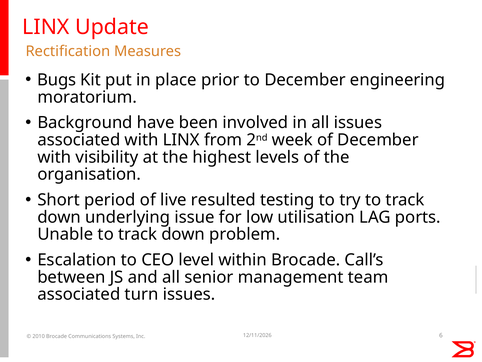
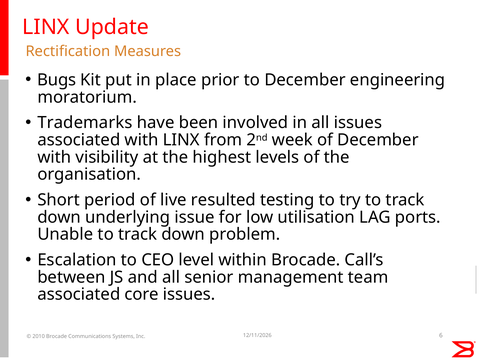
Background: Background -> Trademarks
turn: turn -> core
